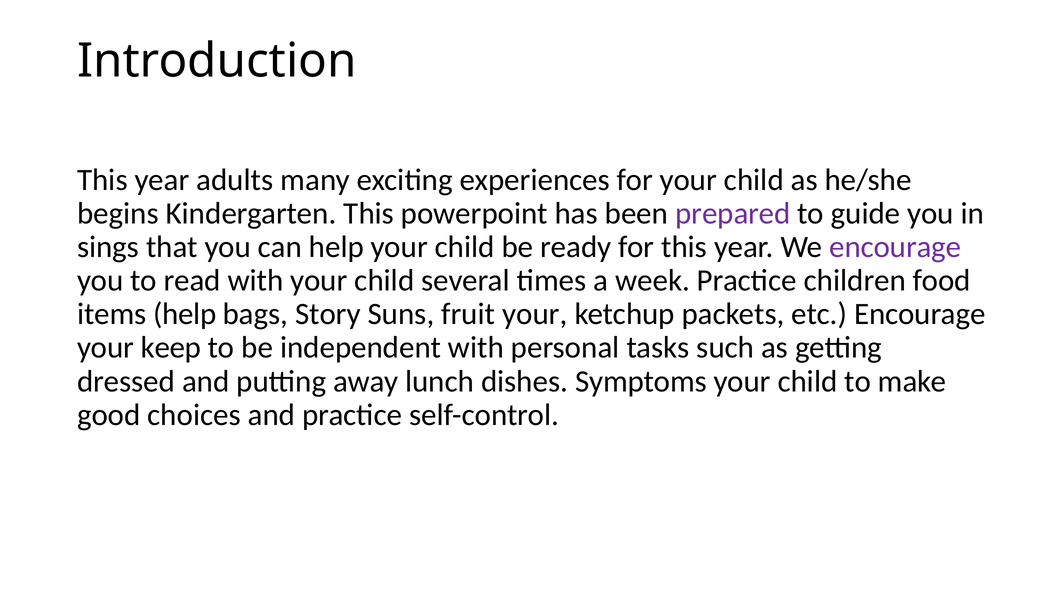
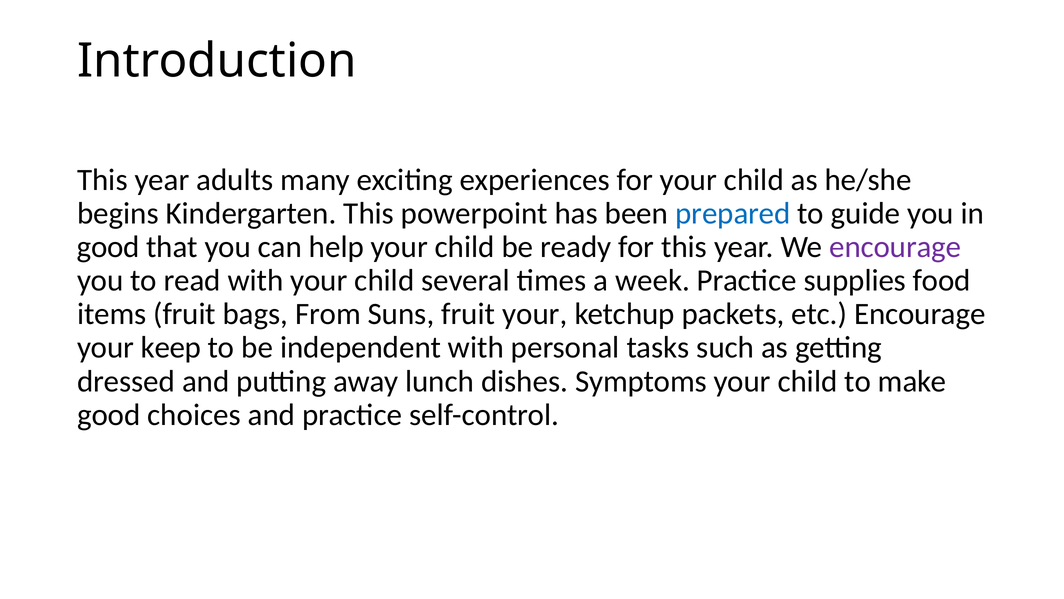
prepared colour: purple -> blue
sings at (108, 247): sings -> good
children: children -> supplies
items help: help -> fruit
Story: Story -> From
